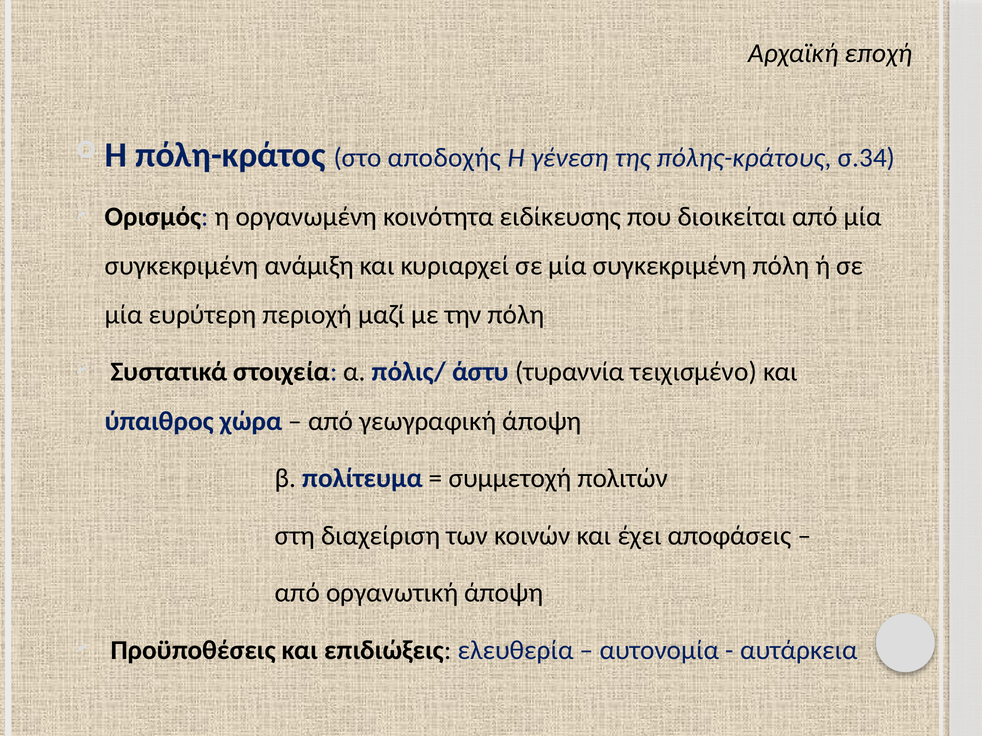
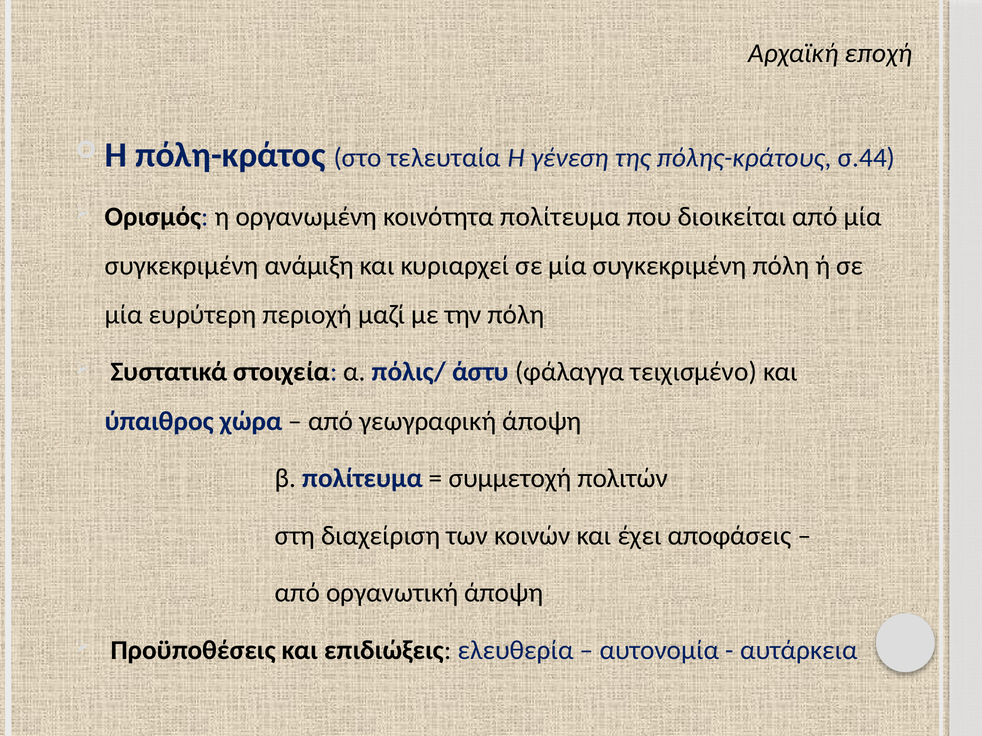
αποδοχής: αποδοχής -> τελευταία
σ.34: σ.34 -> σ.44
κοινότητα ειδίκευσης: ειδίκευσης -> πολίτευμα
τυραννία: τυραννία -> φάλαγγα
